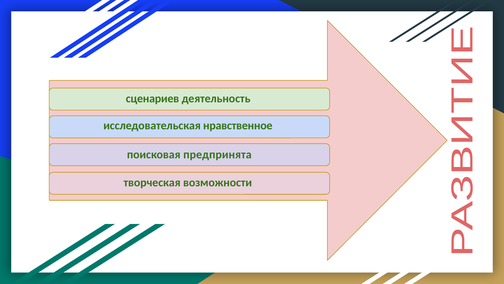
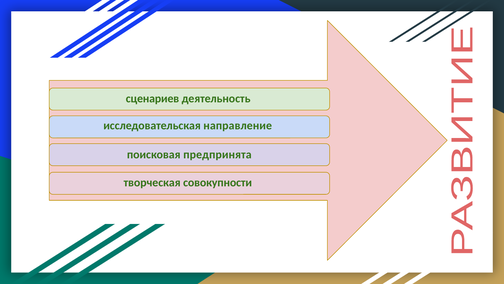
нравственное: нравственное -> направление
возможности: возможности -> совокупности
